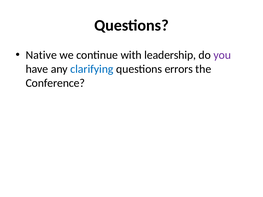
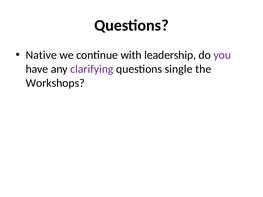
clarifying colour: blue -> purple
errors: errors -> single
Conference: Conference -> Workshops
